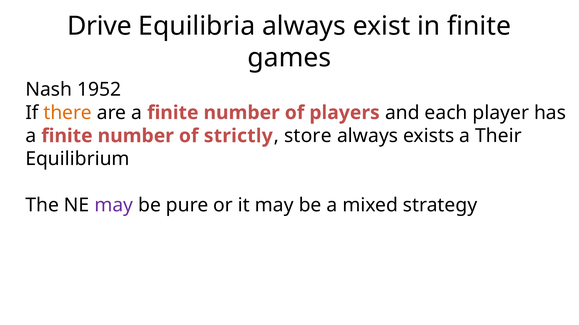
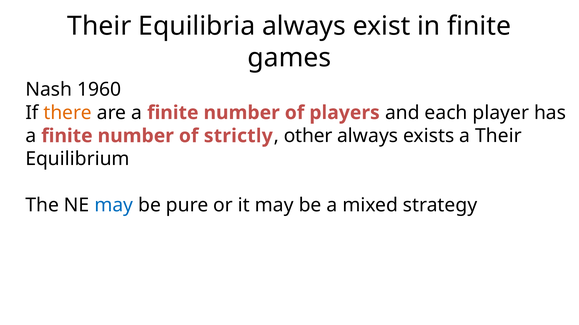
Drive at (99, 26): Drive -> Their
1952: 1952 -> 1960
store: store -> other
may at (114, 206) colour: purple -> blue
